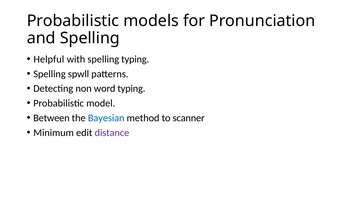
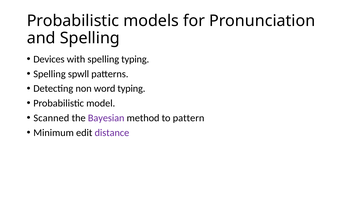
Helpful: Helpful -> Devices
Between: Between -> Scanned
Bayesian colour: blue -> purple
scanner: scanner -> pattern
